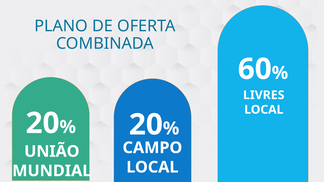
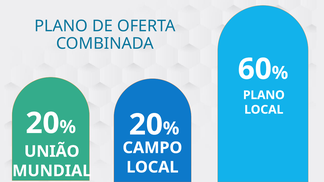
LIVRES at (264, 95): LIVRES -> PLANO
